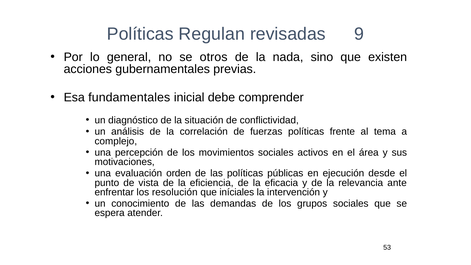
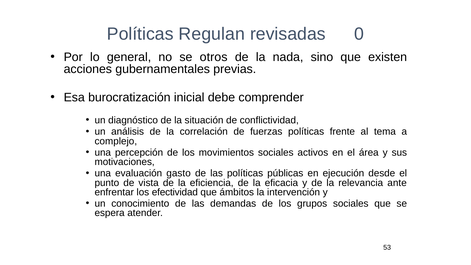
9: 9 -> 0
fundamentales: fundamentales -> burocratización
orden: orden -> gasto
resolución: resolución -> efectividad
iníciales: iníciales -> ámbitos
